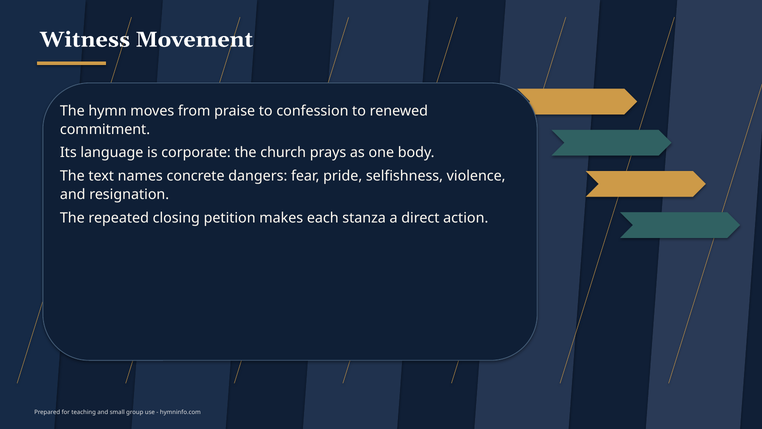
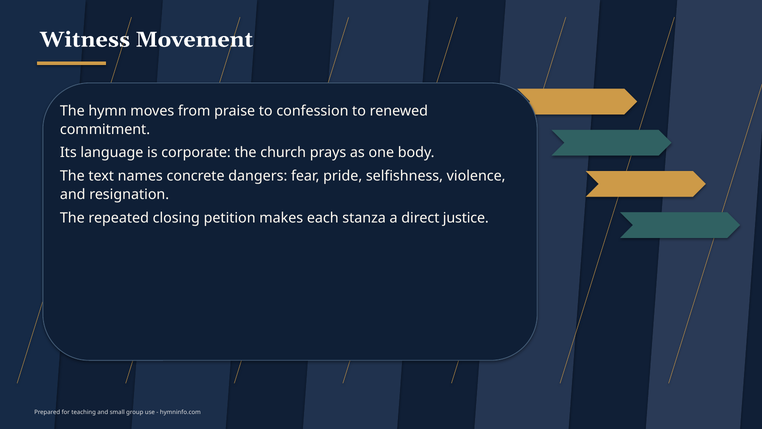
action: action -> justice
